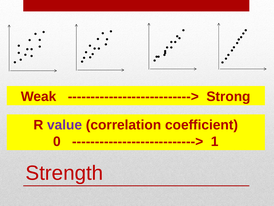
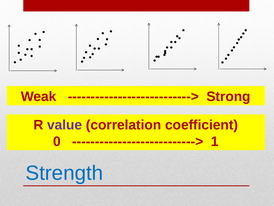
Strength colour: red -> blue
